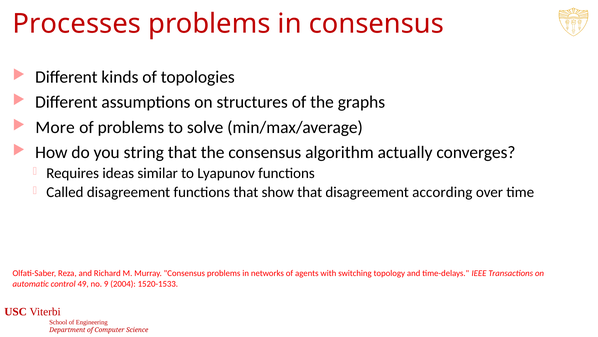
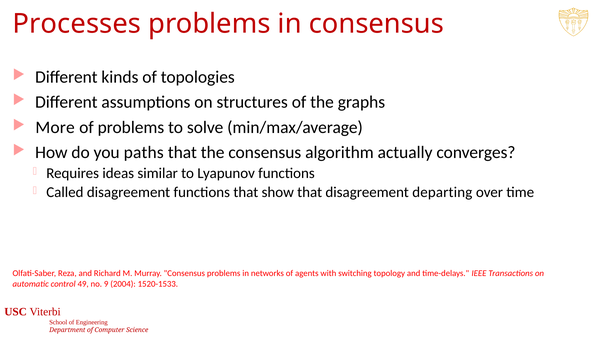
string: string -> paths
according: according -> departing
